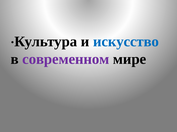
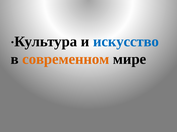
современном colour: purple -> orange
